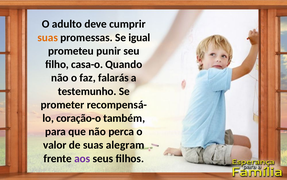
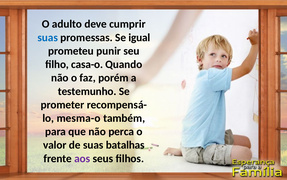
suas at (48, 37) colour: orange -> blue
falarás: falarás -> porém
coração-o: coração-o -> mesma-o
alegram: alegram -> batalhas
